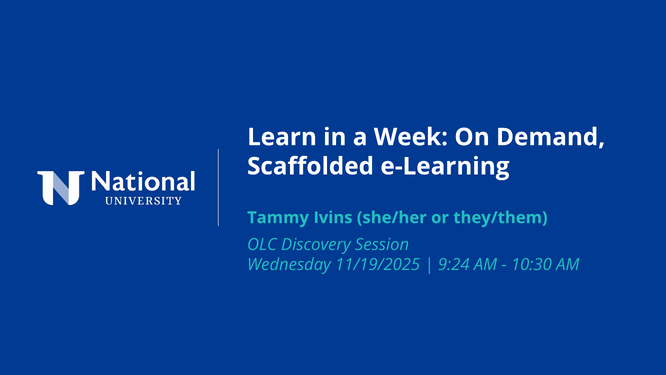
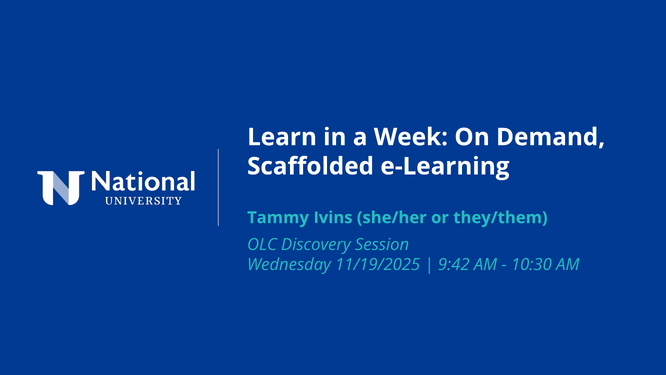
9:24: 9:24 -> 9:42
